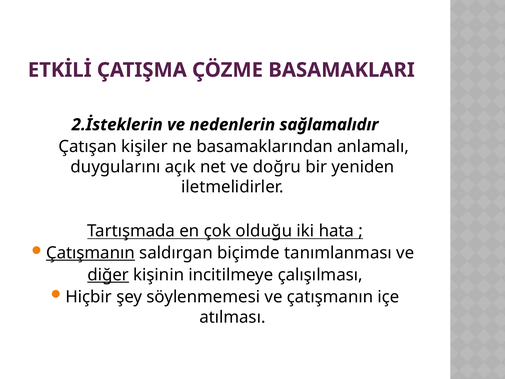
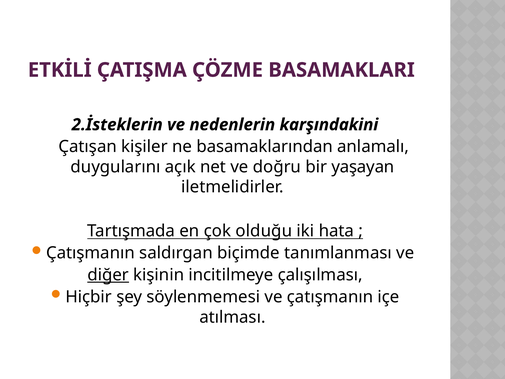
sağlamalıdır: sağlamalıdır -> karşındakini
yeniden: yeniden -> yaşayan
Çatışmanın at (90, 253) underline: present -> none
